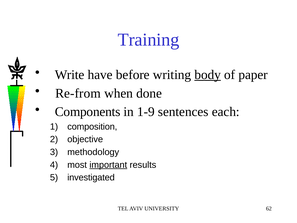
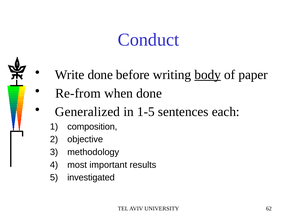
Training: Training -> Conduct
Write have: have -> done
Components: Components -> Generalized
1-9: 1-9 -> 1-5
important underline: present -> none
